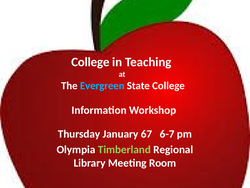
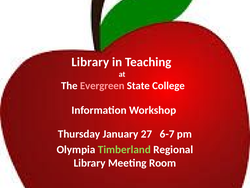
College at (90, 62): College -> Library
Evergreen colour: light blue -> pink
67: 67 -> 27
